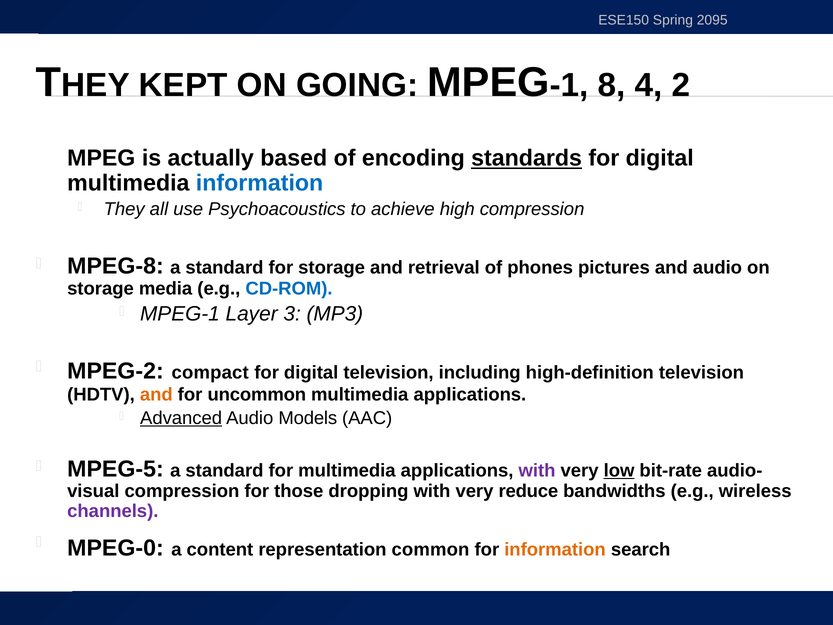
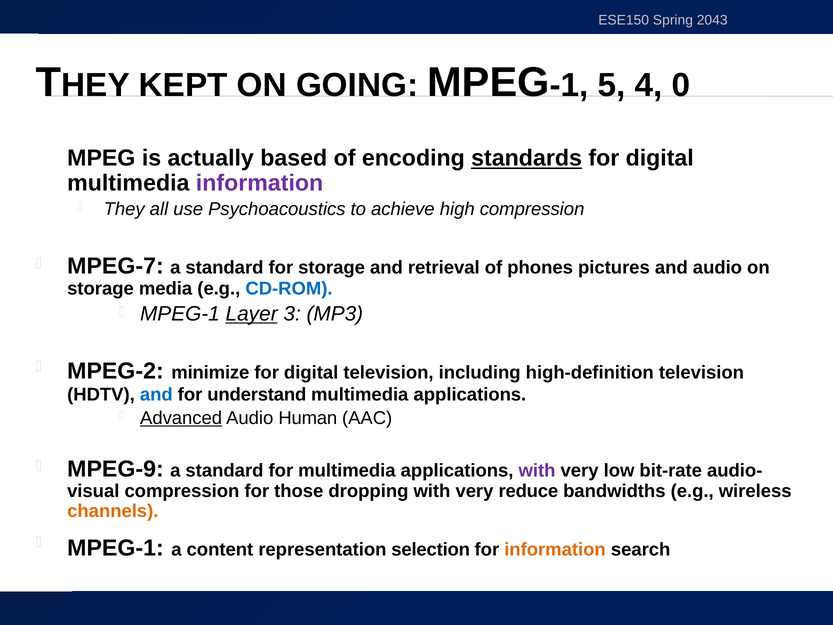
2095: 2095 -> 2043
8: 8 -> 5
2: 2 -> 0
information at (260, 183) colour: blue -> purple
MPEG-8: MPEG-8 -> MPEG-7
Layer underline: none -> present
compact: compact -> minimize
and at (156, 394) colour: orange -> blue
uncommon: uncommon -> understand
Models: Models -> Human
MPEG-5: MPEG-5 -> MPEG-9
low underline: present -> none
channels colour: purple -> orange
MPEG-0 at (115, 548): MPEG-0 -> MPEG-1
common: common -> selection
